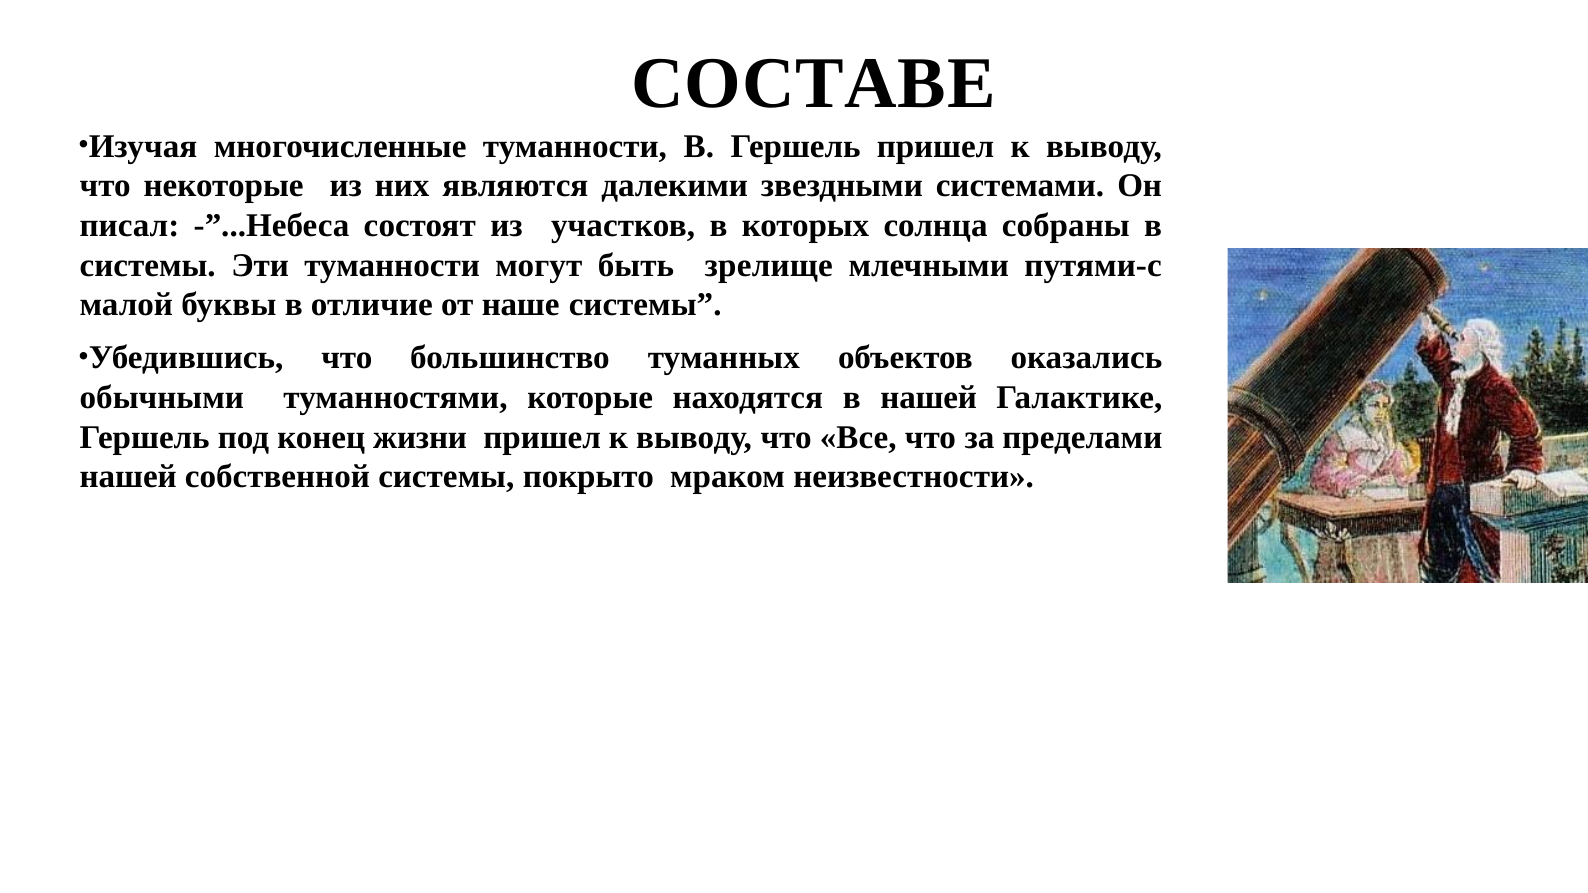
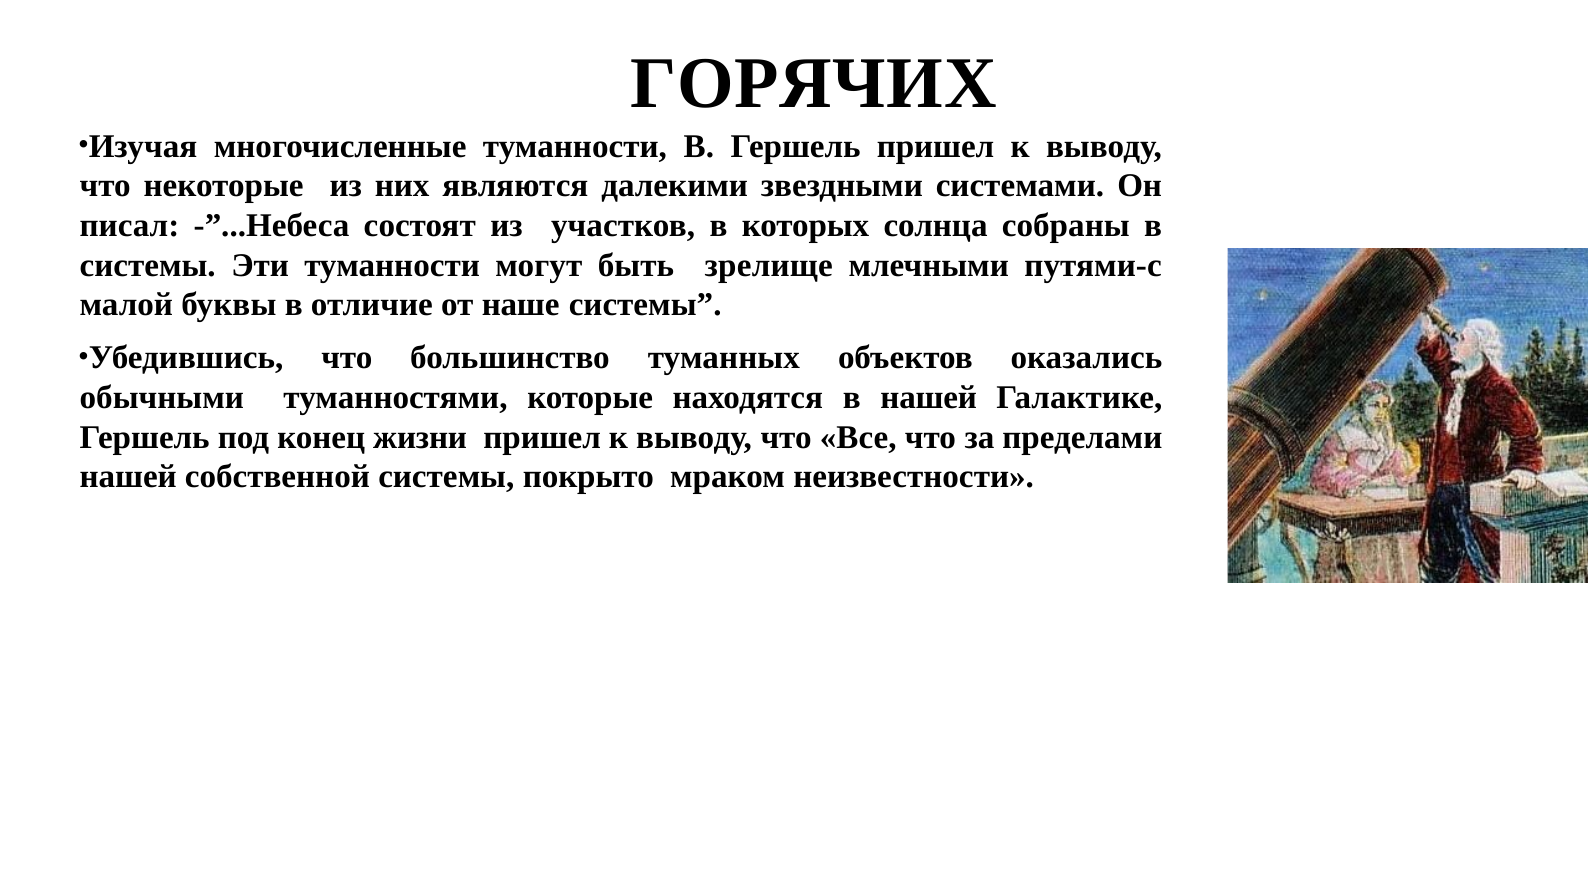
СОСТАВЕ: СОСТАВЕ -> ГОРЯЧИХ
